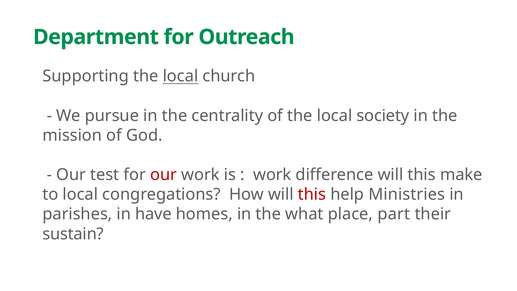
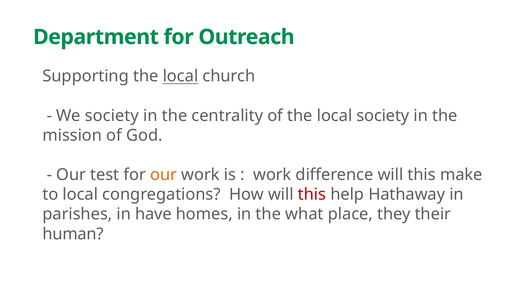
We pursue: pursue -> society
our at (164, 175) colour: red -> orange
Ministries: Ministries -> Hathaway
part: part -> they
sustain: sustain -> human
